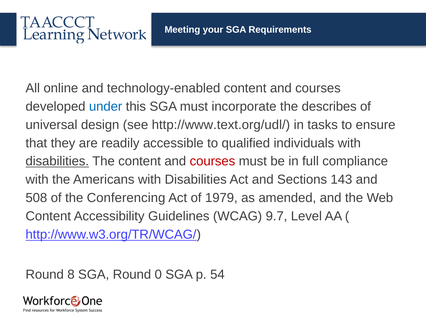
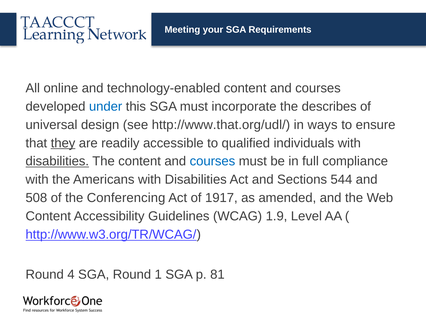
http://www.text.org/udl/: http://www.text.org/udl/ -> http://www.that.org/udl/
tasks: tasks -> ways
they underline: none -> present
courses at (212, 161) colour: red -> blue
143: 143 -> 544
1979: 1979 -> 1917
9.7: 9.7 -> 1.9
8: 8 -> 4
0: 0 -> 1
54: 54 -> 81
